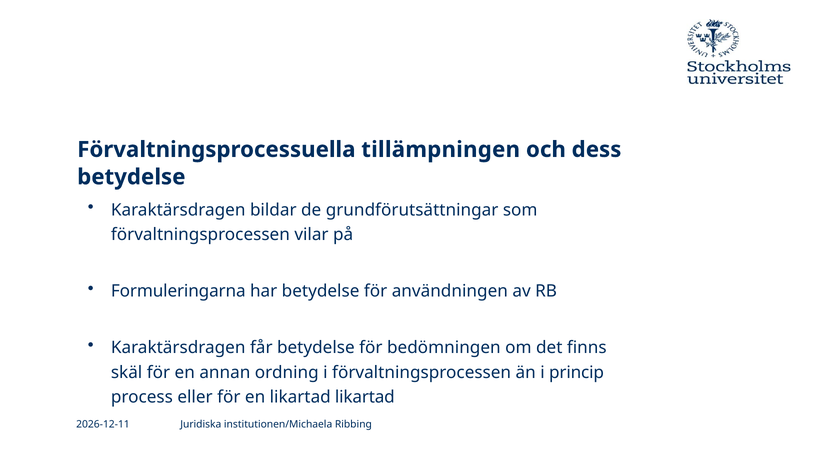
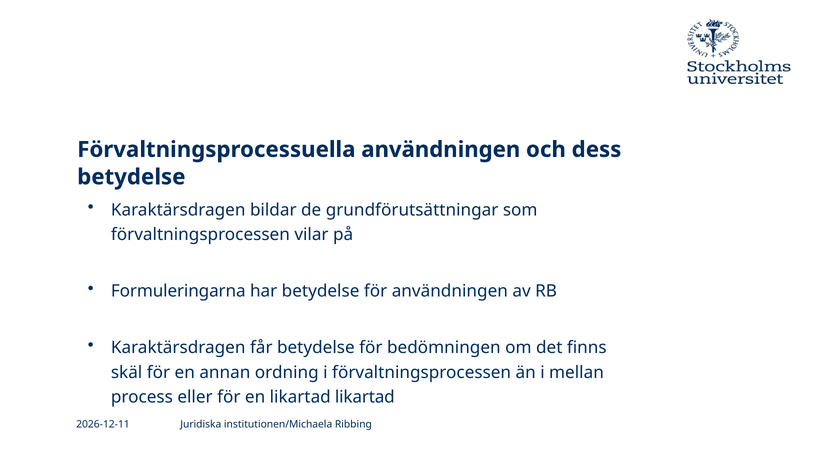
Förvaltningsprocessuella tillämpningen: tillämpningen -> användningen
princip: princip -> mellan
